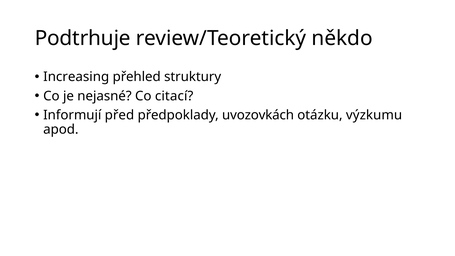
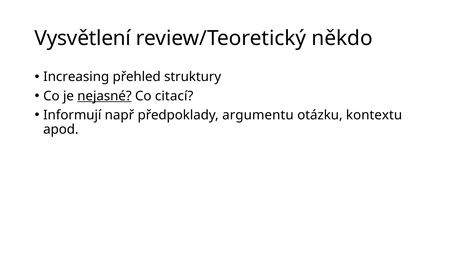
Podtrhuje: Podtrhuje -> Vysvětlení
nejasné underline: none -> present
před: před -> např
uvozovkách: uvozovkách -> argumentu
výzkumu: výzkumu -> kontextu
